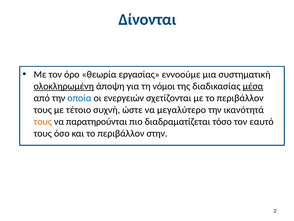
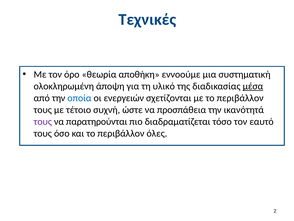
Δίνονται: Δίνονται -> Τεχνικές
εργασίας: εργασίας -> αποθήκη
ολοκληρωμένη underline: present -> none
νόμοι: νόμοι -> υλικό
μεγαλύτερο: μεγαλύτερο -> προσπάθεια
τους at (43, 121) colour: orange -> purple
στην: στην -> όλες
